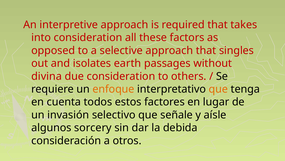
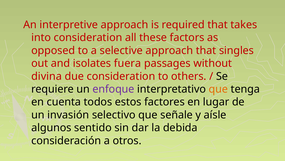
earth: earth -> fuera
enfoque colour: orange -> purple
sorcery: sorcery -> sentido
